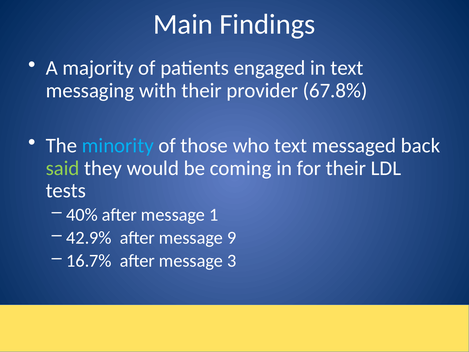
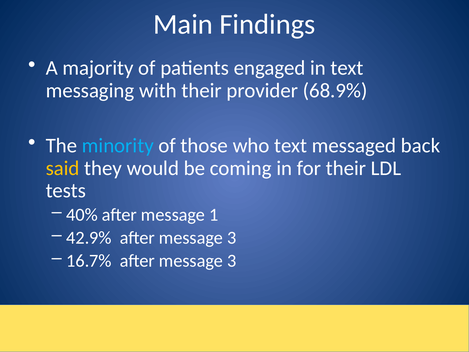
67.8%: 67.8% -> 68.9%
said colour: light green -> yellow
42.9% after message 9: 9 -> 3
